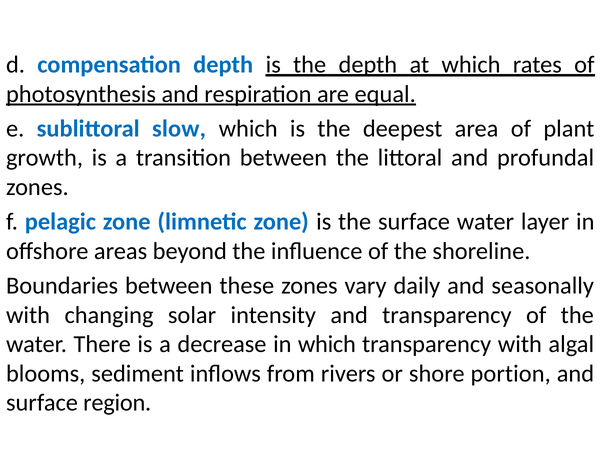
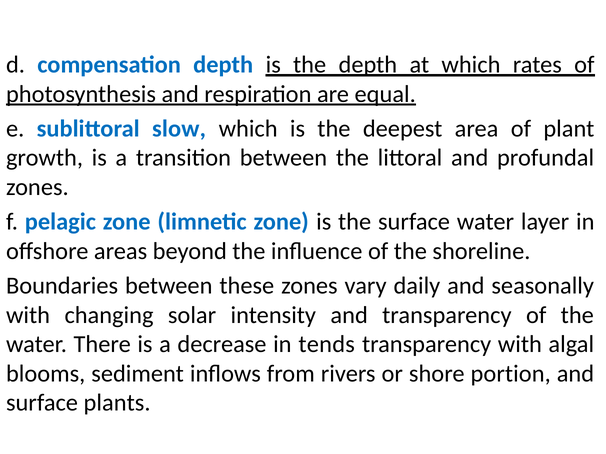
in which: which -> tends
region: region -> plants
